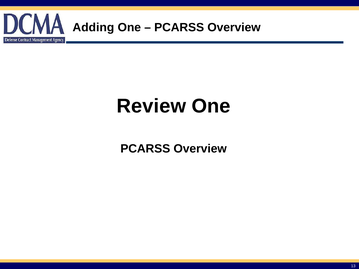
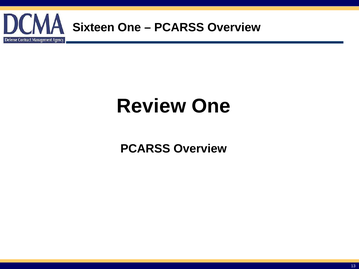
Adding: Adding -> Sixteen
